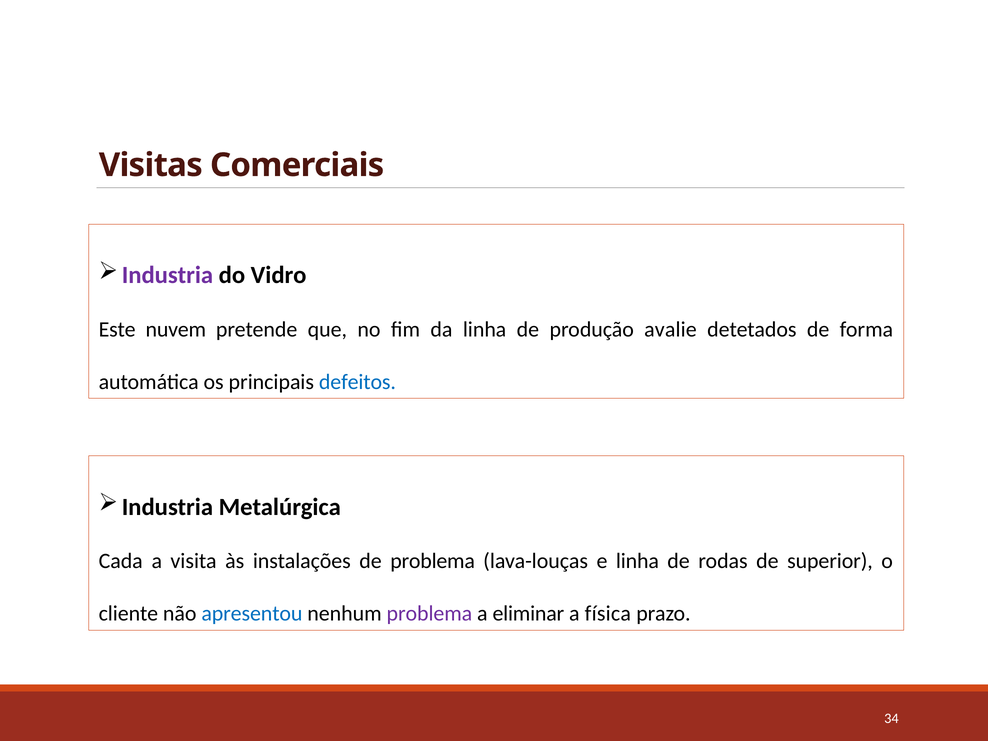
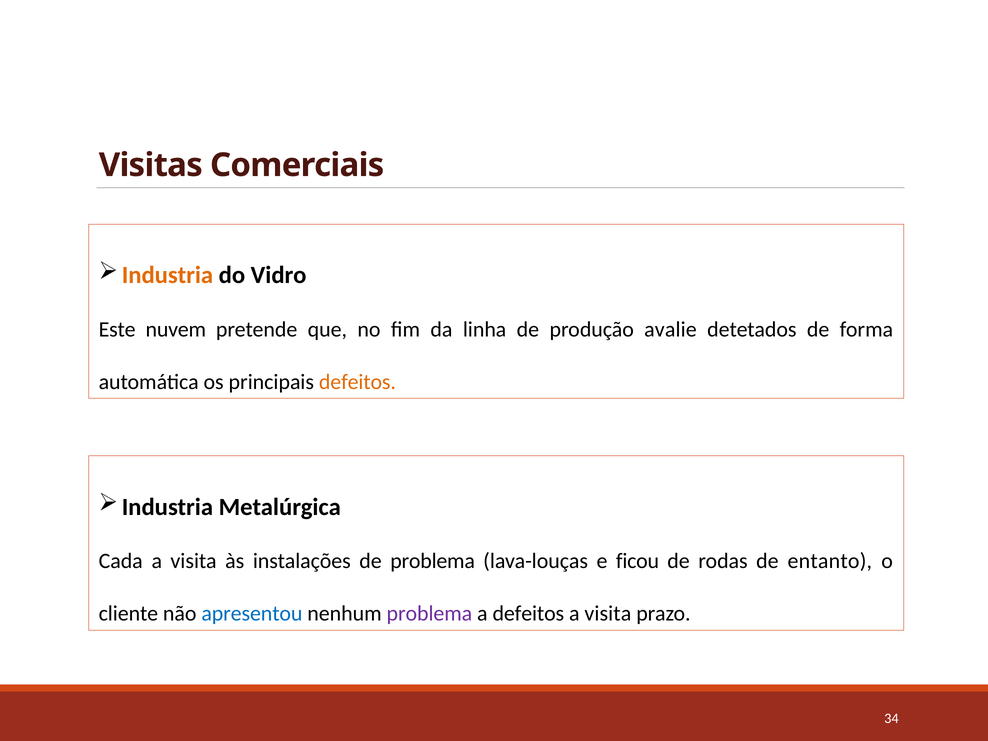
Industria at (167, 275) colour: purple -> orange
defeitos at (357, 382) colour: blue -> orange
e linha: linha -> ficou
superior: superior -> entanto
a eliminar: eliminar -> defeitos
física at (608, 614): física -> visita
